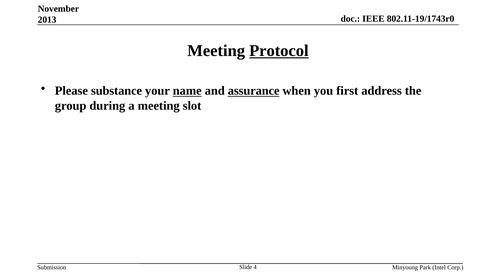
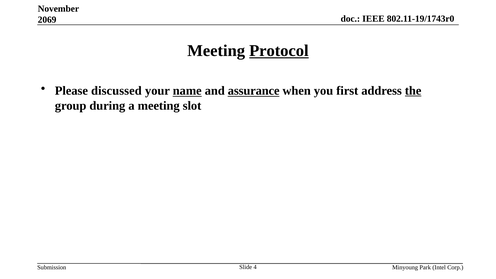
2013: 2013 -> 2069
substance: substance -> discussed
the underline: none -> present
